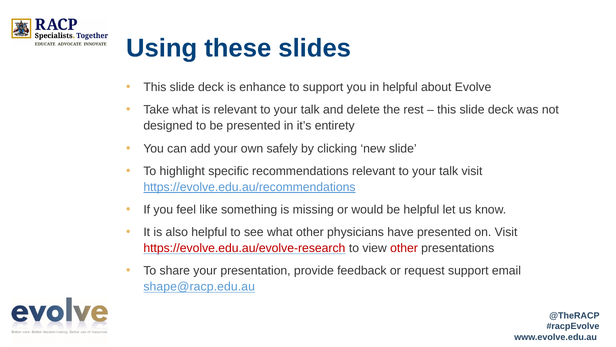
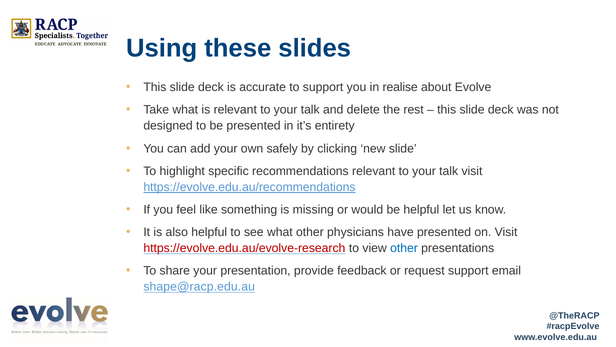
enhance: enhance -> accurate
in helpful: helpful -> realise
other at (404, 248) colour: red -> blue
